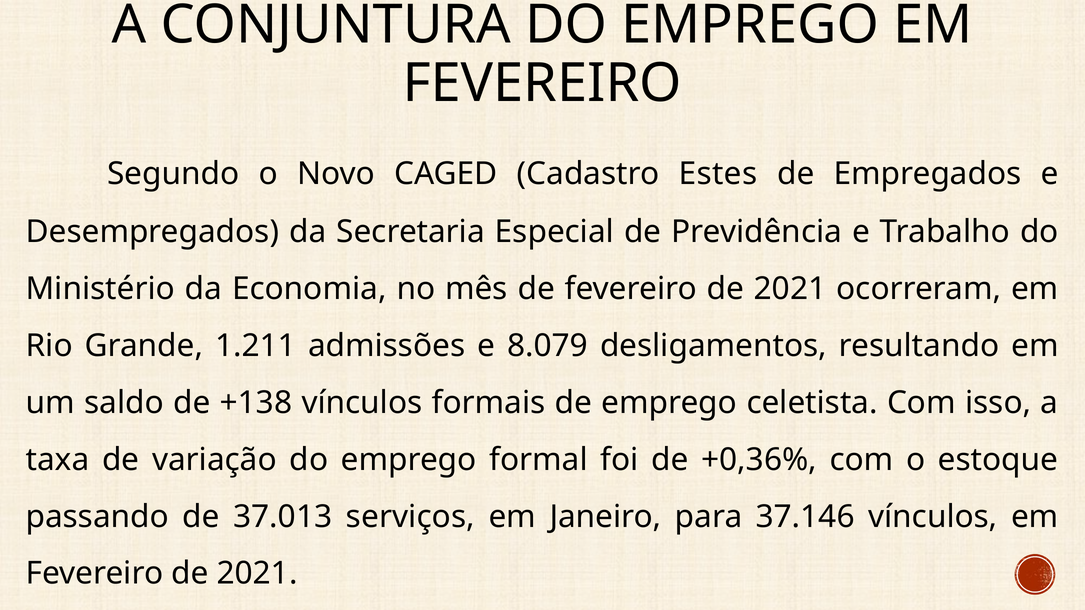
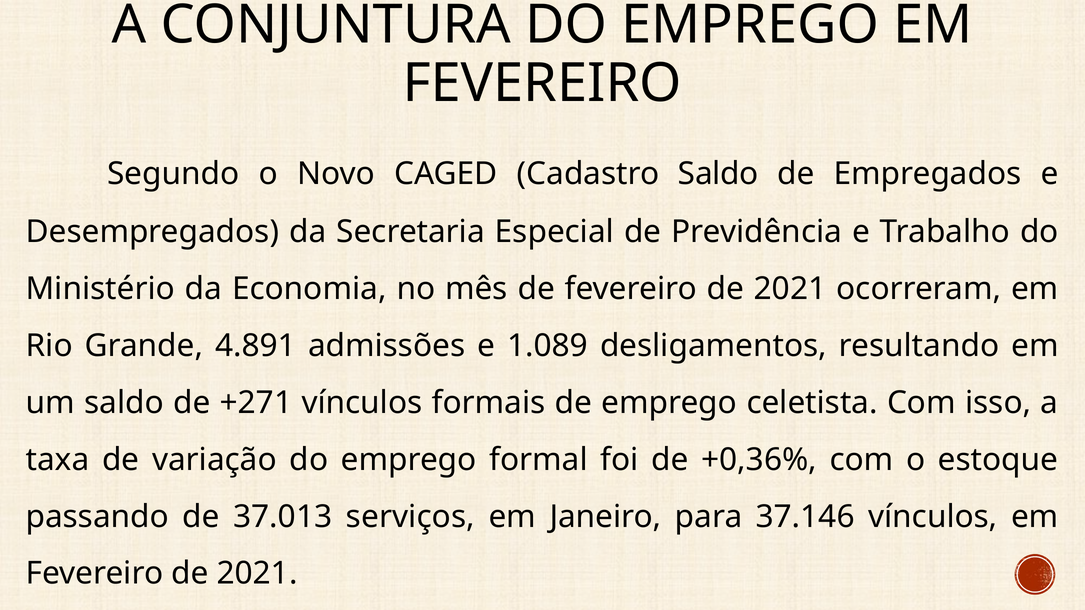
Cadastro Estes: Estes -> Saldo
1.211: 1.211 -> 4.891
8.079: 8.079 -> 1.089
+138: +138 -> +271
